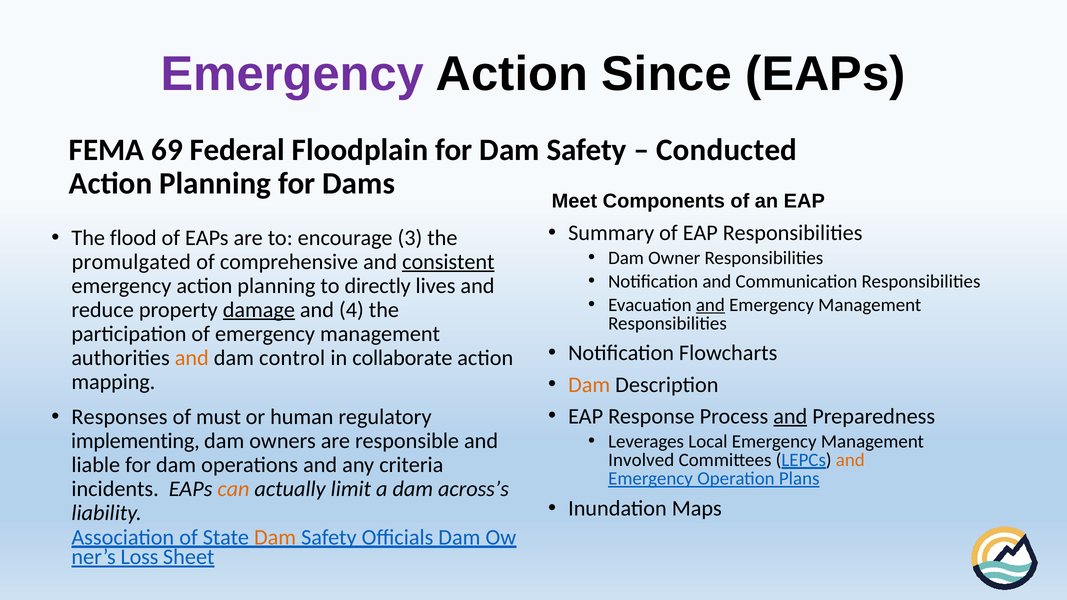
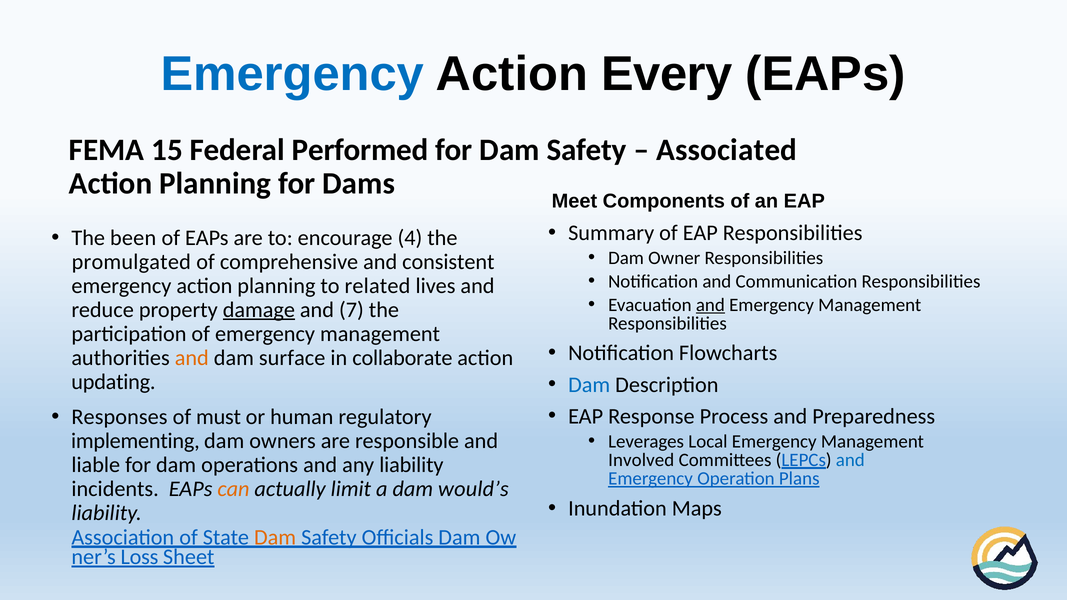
Emergency at (292, 74) colour: purple -> blue
Since: Since -> Every
69: 69 -> 15
Floodplain: Floodplain -> Performed
Conducted: Conducted -> Associated
flood: flood -> been
3: 3 -> 4
consistent underline: present -> none
directly: directly -> related
4: 4 -> 7
control: control -> surface
mapping: mapping -> updating
Dam at (589, 385) colour: orange -> blue
and at (790, 416) underline: present -> none
and at (850, 460) colour: orange -> blue
any criteria: criteria -> liability
across’s: across’s -> would’s
